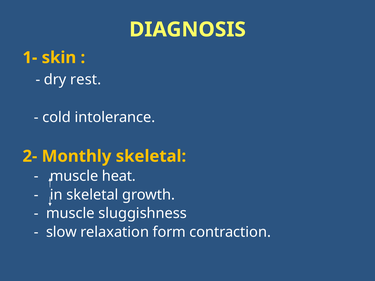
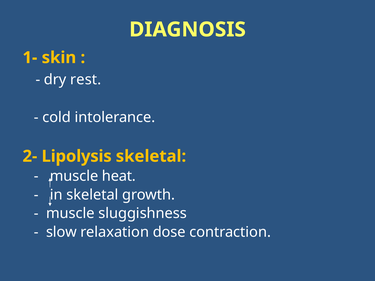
Monthly: Monthly -> Lipolysis
form: form -> dose
